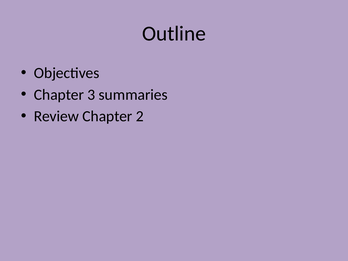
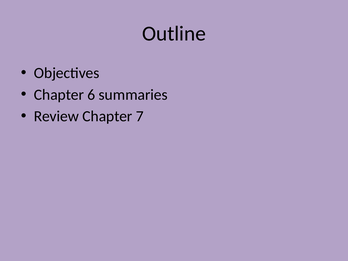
3: 3 -> 6
2: 2 -> 7
